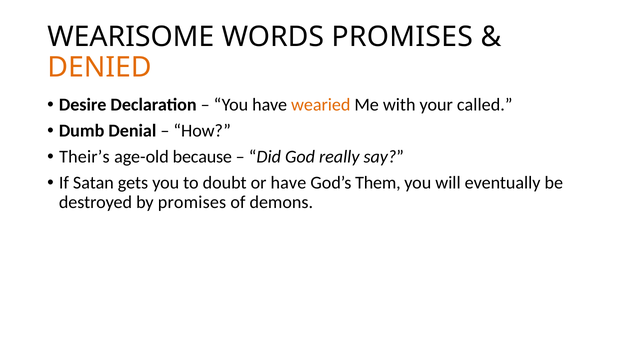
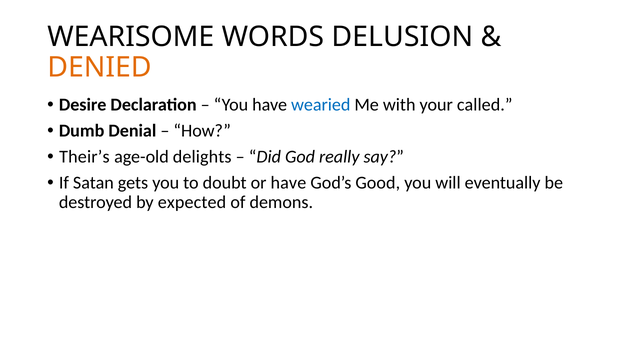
WORDS PROMISES: PROMISES -> DELUSION
wearied colour: orange -> blue
because: because -> delights
Them: Them -> Good
by promises: promises -> expected
